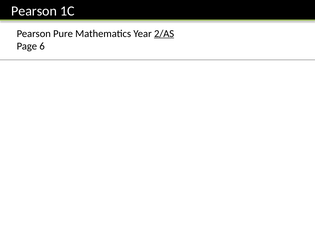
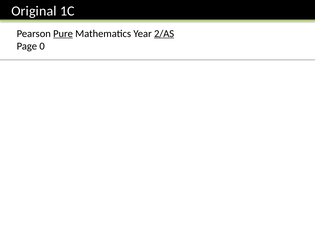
Pearson at (34, 11): Pearson -> Original
Pure underline: none -> present
6: 6 -> 0
